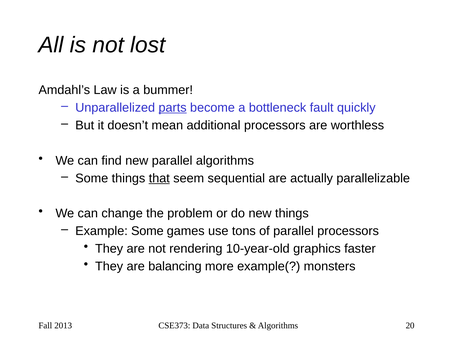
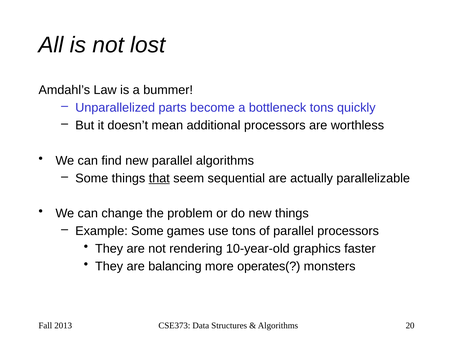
parts underline: present -> none
bottleneck fault: fault -> tons
example(: example( -> operates(
